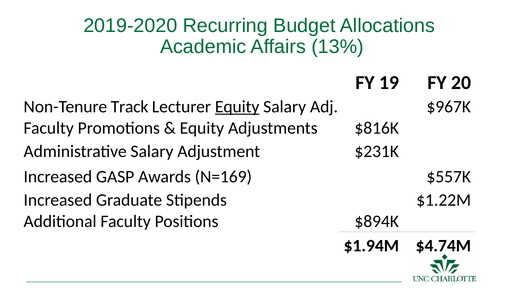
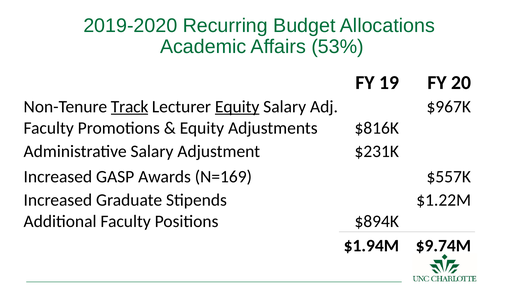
13%: 13% -> 53%
Track underline: none -> present
$4.74M: $4.74M -> $9.74M
